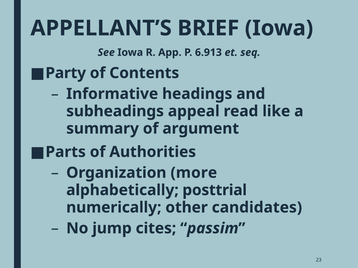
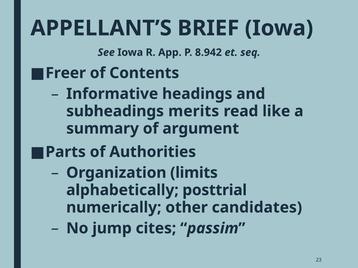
6.913: 6.913 -> 8.942
Party: Party -> Freer
appeal: appeal -> merits
more: more -> limits
